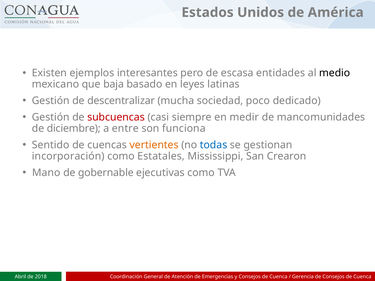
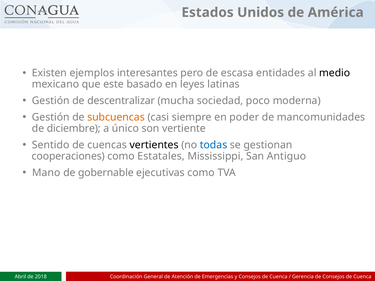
baja: baja -> este
dedicado: dedicado -> moderna
subcuencas colour: red -> orange
medir: medir -> poder
entre: entre -> único
funciona: funciona -> vertiente
vertientes colour: orange -> black
incorporación: incorporación -> cooperaciones
Crearon: Crearon -> Antiguo
